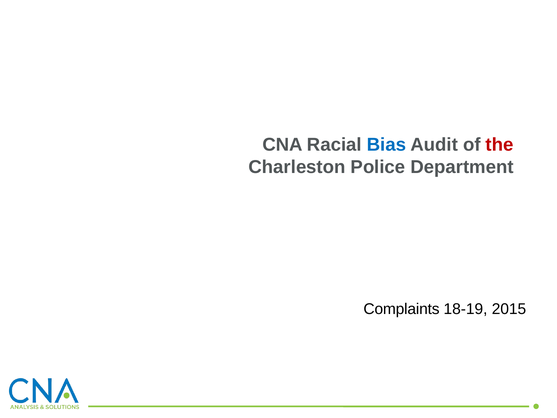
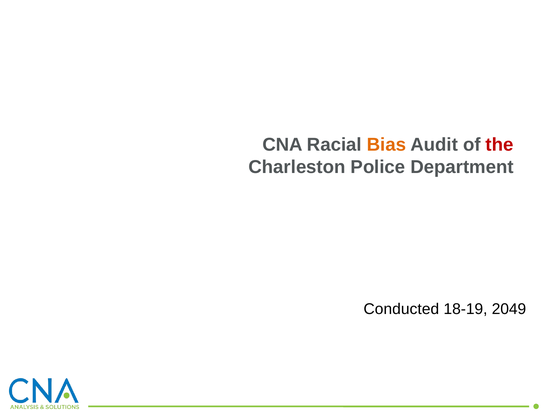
Bias colour: blue -> orange
Complaints: Complaints -> Conducted
2015: 2015 -> 2049
